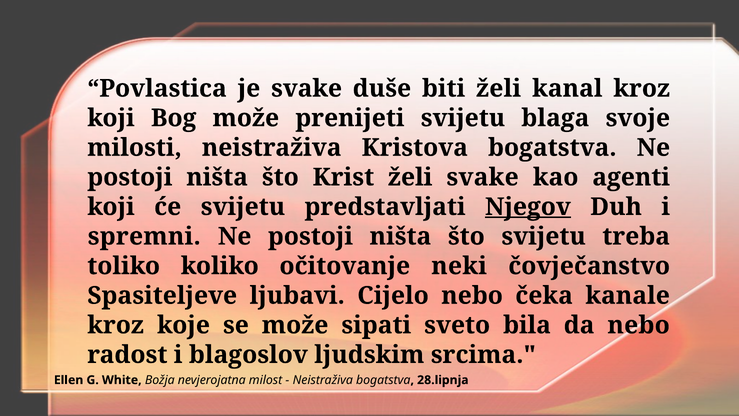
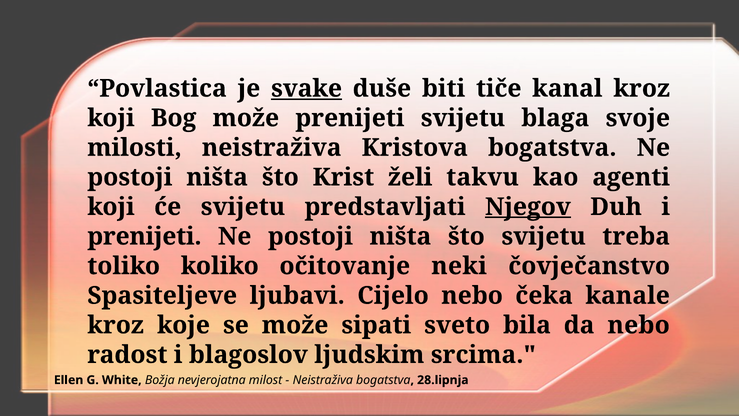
svake at (307, 88) underline: none -> present
biti želi: želi -> tiče
želi svake: svake -> takvu
spremni at (144, 236): spremni -> prenijeti
